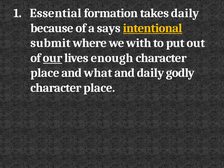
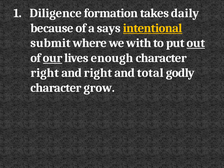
Essential: Essential -> Diligence
out underline: none -> present
place at (45, 73): place -> right
and what: what -> right
and daily: daily -> total
place at (99, 88): place -> grow
